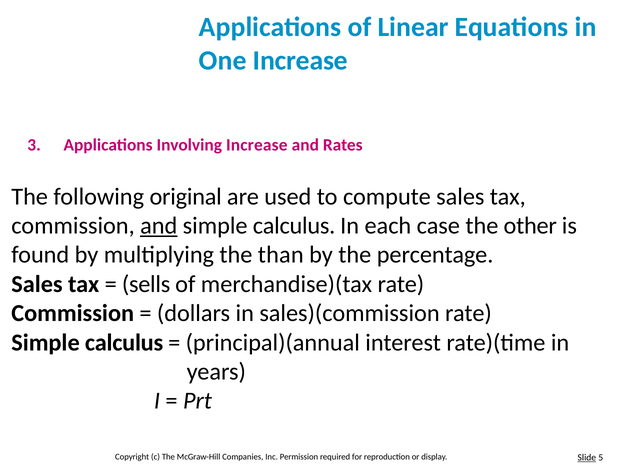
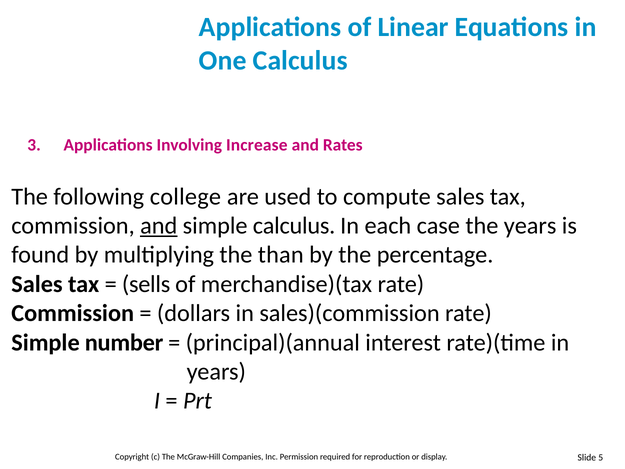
One Increase: Increase -> Calculus
original: original -> college
the other: other -> years
calculus at (124, 342): calculus -> number
Slide underline: present -> none
